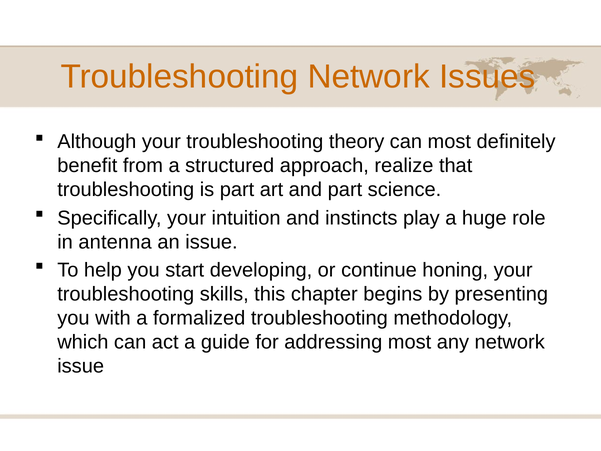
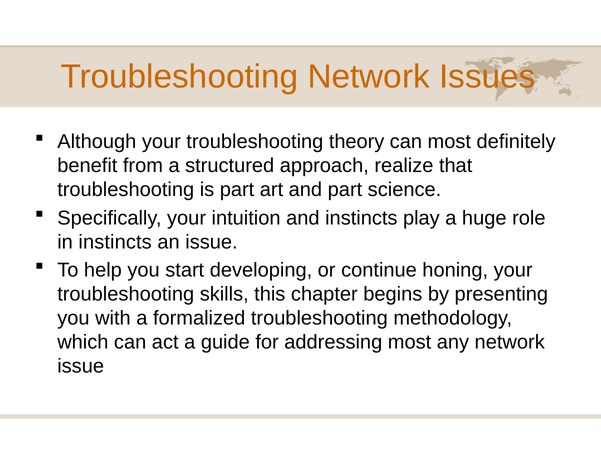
in antenna: antenna -> instincts
